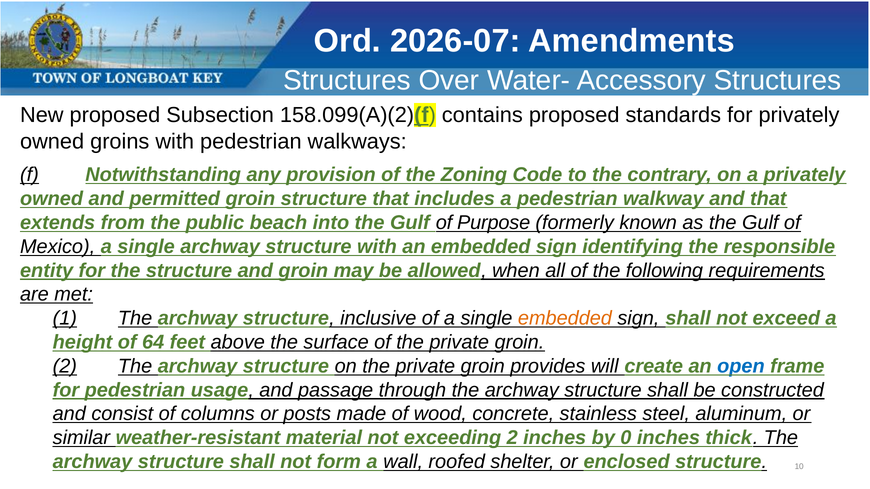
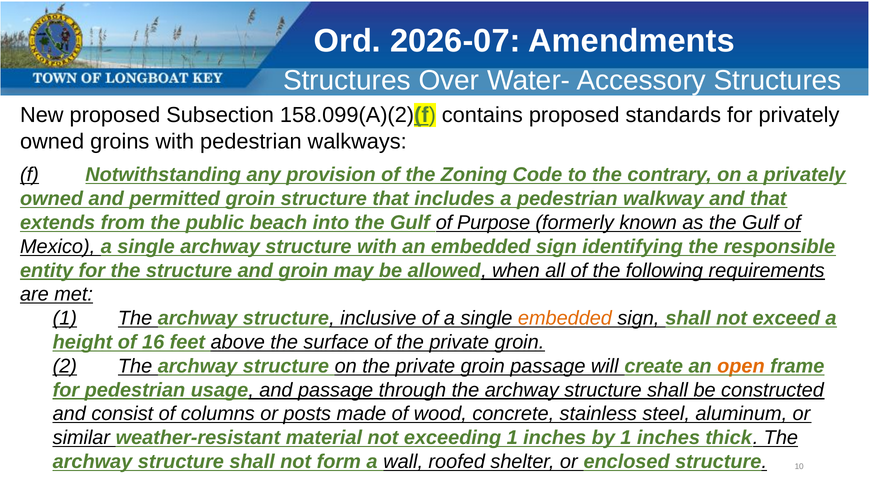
64: 64 -> 16
groin provides: provides -> passage
open colour: blue -> orange
exceeding 2: 2 -> 1
by 0: 0 -> 1
